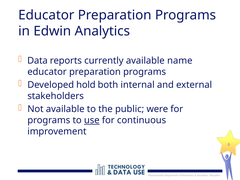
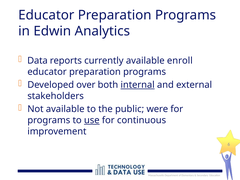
name: name -> enroll
hold: hold -> over
internal underline: none -> present
